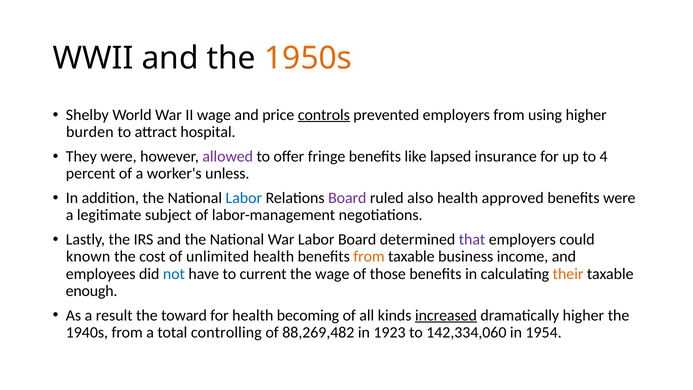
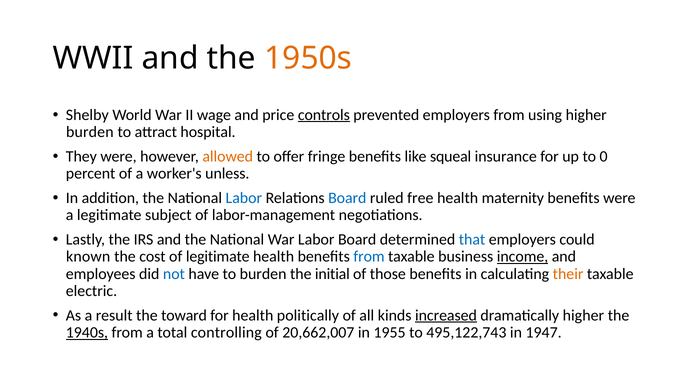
allowed colour: purple -> orange
lapsed: lapsed -> squeal
4: 4 -> 0
Board at (347, 198) colour: purple -> blue
also: also -> free
approved: approved -> maternity
that colour: purple -> blue
of unlimited: unlimited -> legitimate
from at (369, 257) colour: orange -> blue
income underline: none -> present
to current: current -> burden
the wage: wage -> initial
enough: enough -> electric
becoming: becoming -> politically
1940s underline: none -> present
88,269,482: 88,269,482 -> 20,662,007
1923: 1923 -> 1955
142,334,060: 142,334,060 -> 495,122,743
1954: 1954 -> 1947
